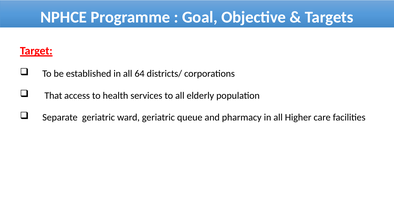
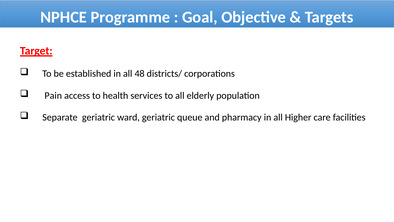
64: 64 -> 48
That: That -> Pain
